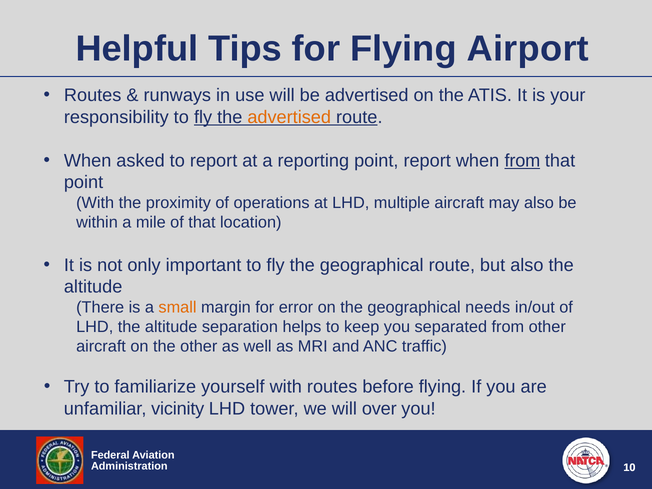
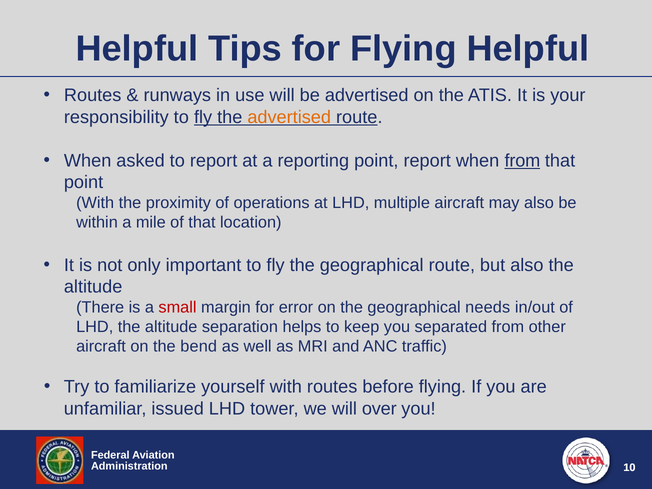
Flying Airport: Airport -> Helpful
small colour: orange -> red
the other: other -> bend
vicinity: vicinity -> issued
